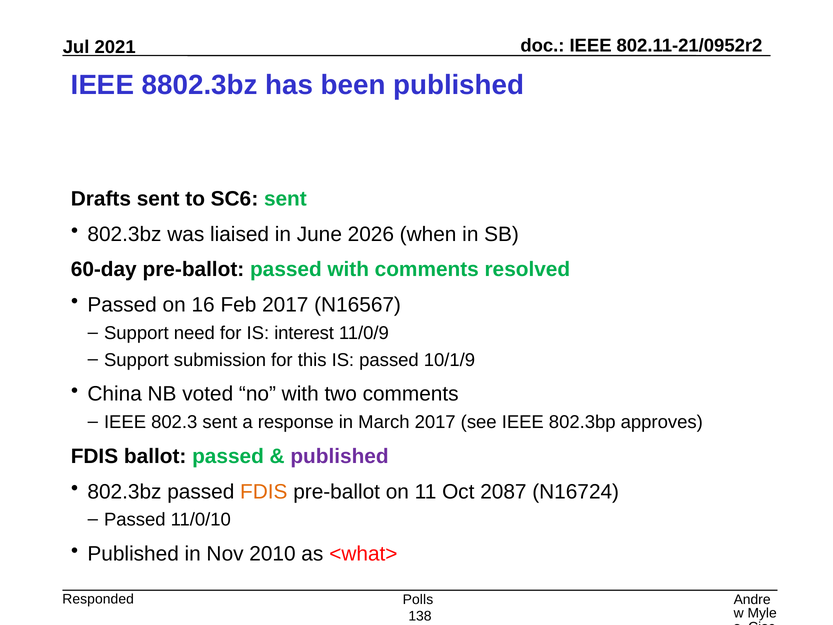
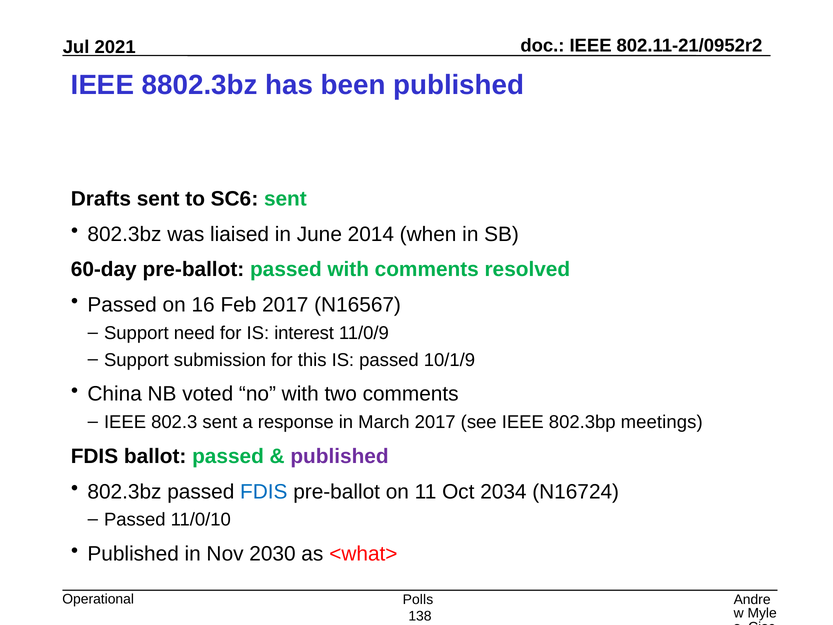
2026: 2026 -> 2014
approves: approves -> meetings
FDIS at (264, 492) colour: orange -> blue
2087: 2087 -> 2034
2010: 2010 -> 2030
Responded: Responded -> Operational
